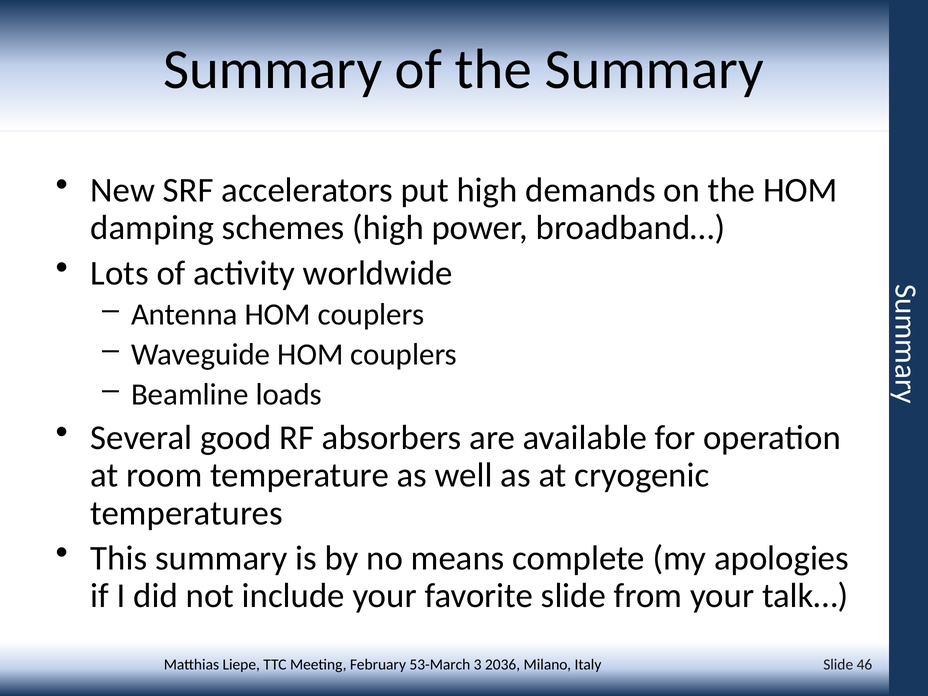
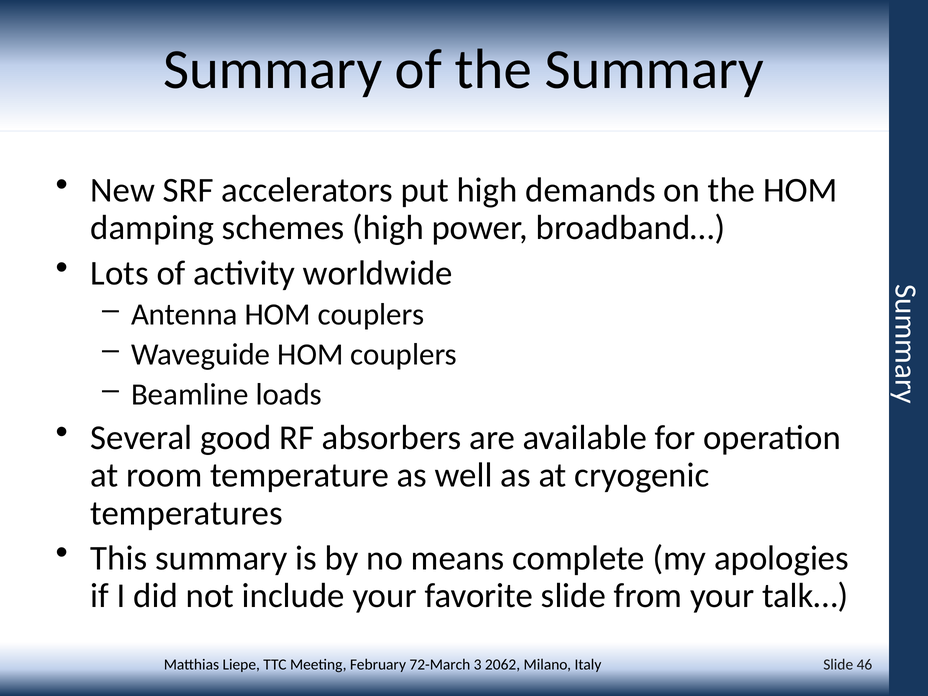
53-March: 53-March -> 72-March
2036: 2036 -> 2062
